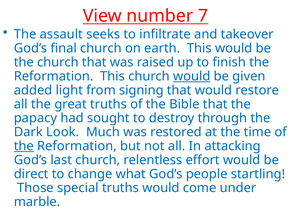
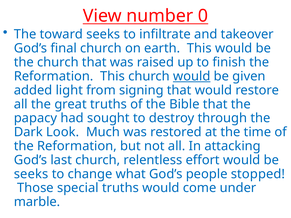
7: 7 -> 0
assault: assault -> toward
the at (24, 146) underline: present -> none
direct at (31, 174): direct -> seeks
startling: startling -> stopped
